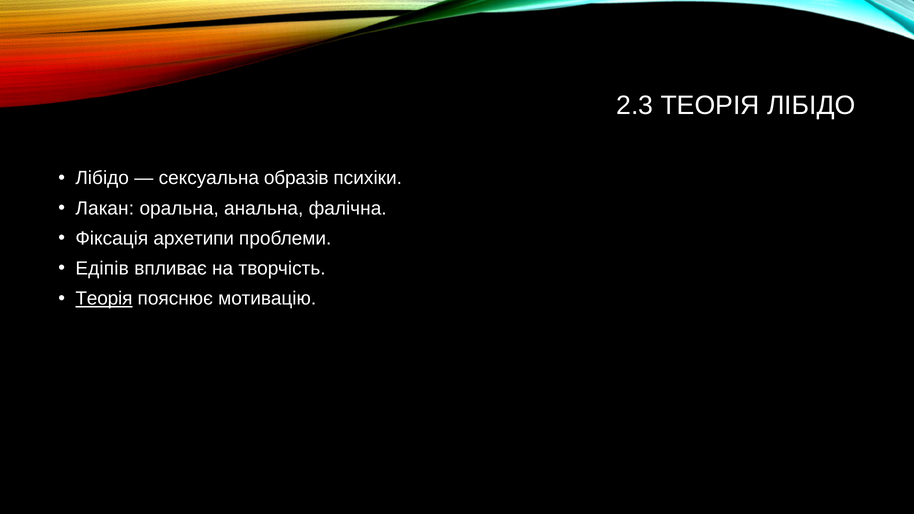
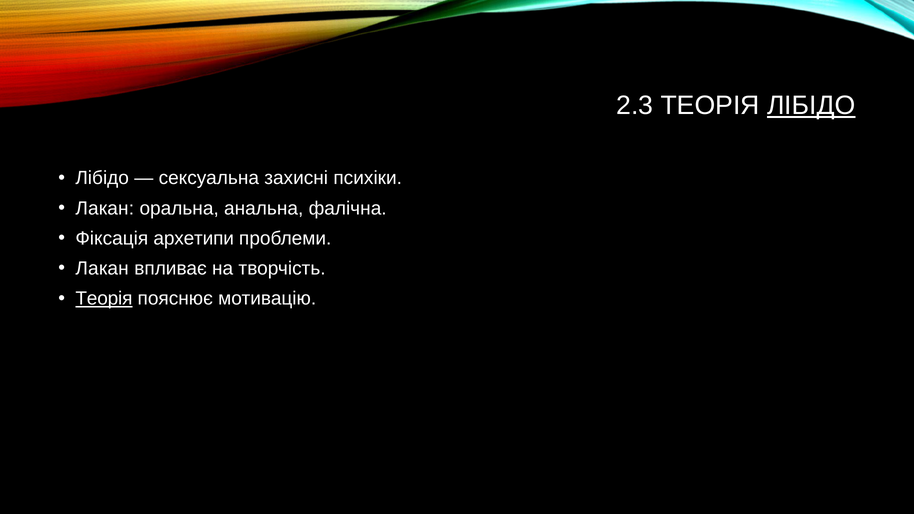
ЛІБІДО at (811, 106) underline: none -> present
образів: образів -> захисні
Едіпів at (102, 269): Едіпів -> Лакан
